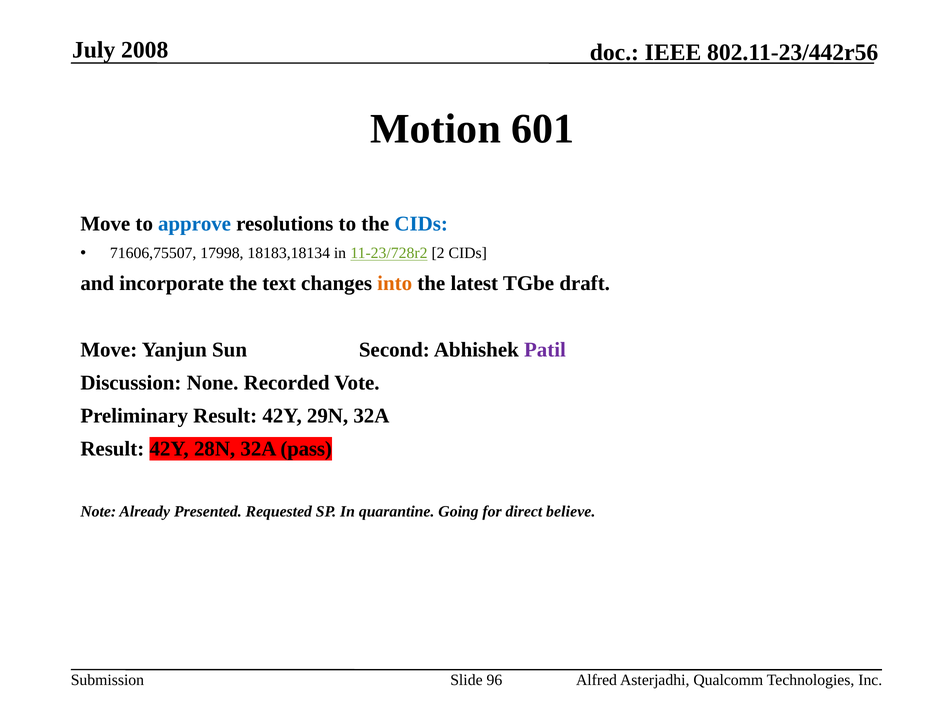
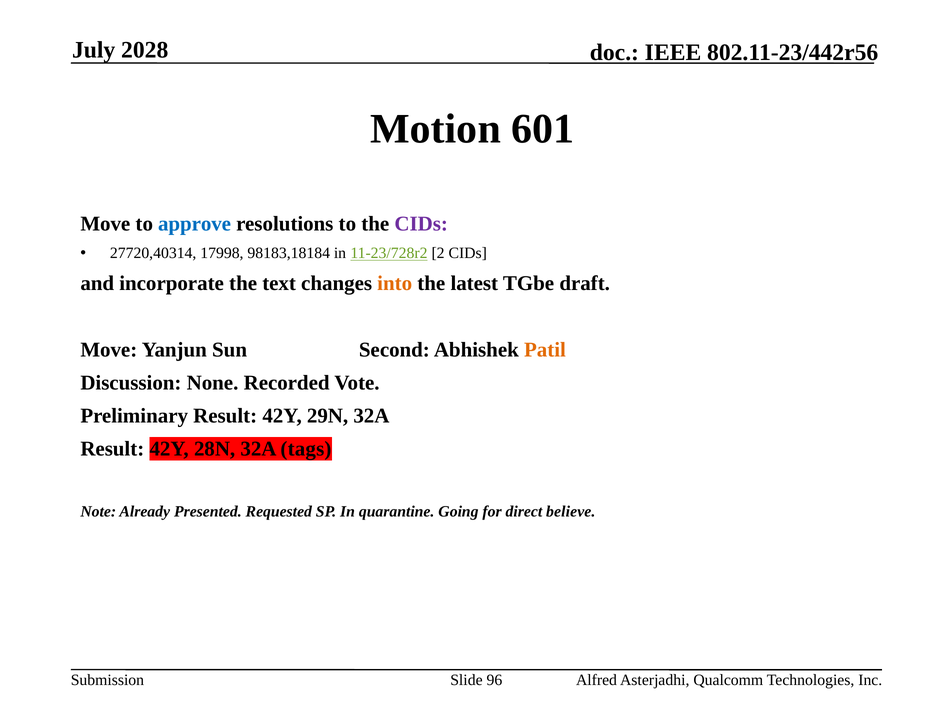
2008: 2008 -> 2028
CIDs at (421, 224) colour: blue -> purple
71606,75507: 71606,75507 -> 27720,40314
18183,18134: 18183,18134 -> 98183,18184
Patil colour: purple -> orange
pass: pass -> tags
